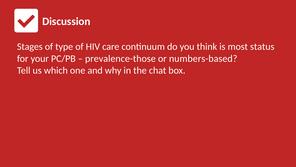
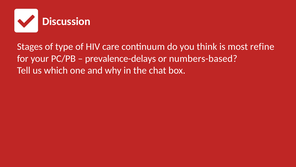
status: status -> refine
prevalence-those: prevalence-those -> prevalence-delays
